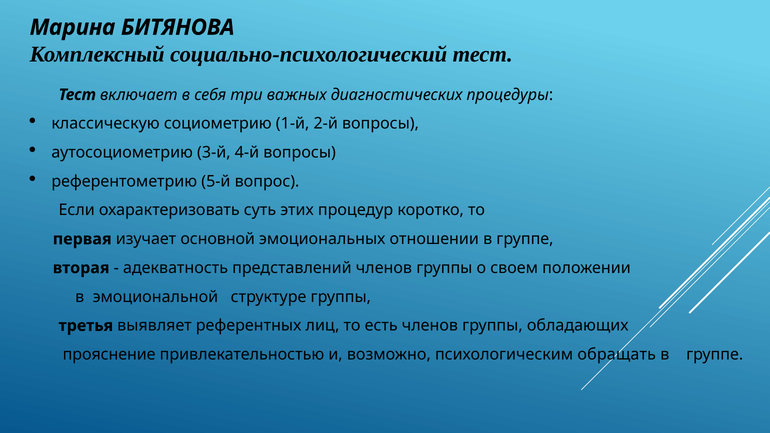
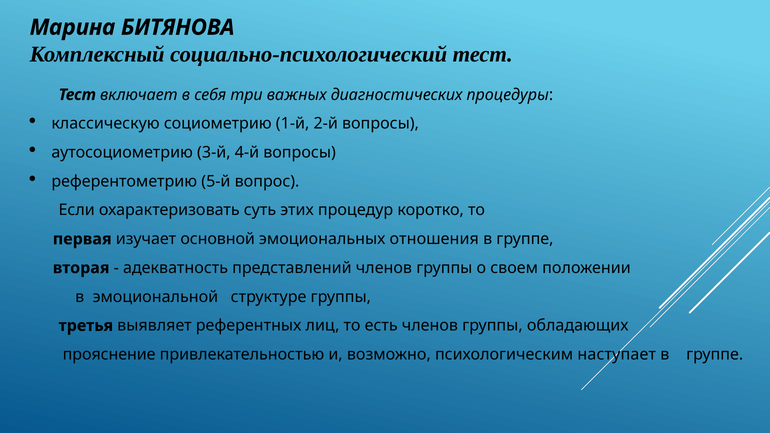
отношении: отношении -> отношения
обращать: обращать -> наступает
